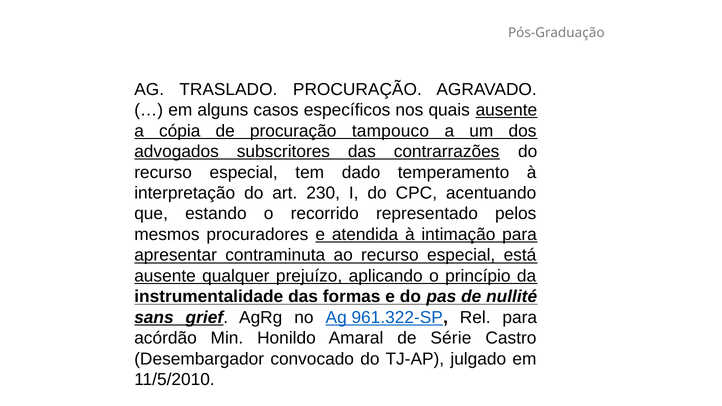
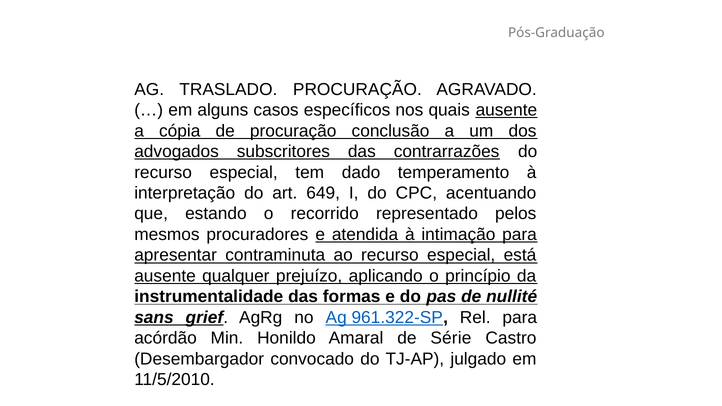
tampouco: tampouco -> conclusão
230: 230 -> 649
